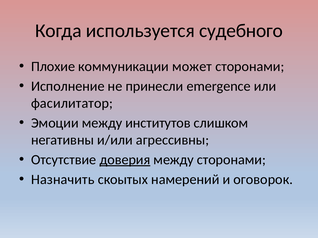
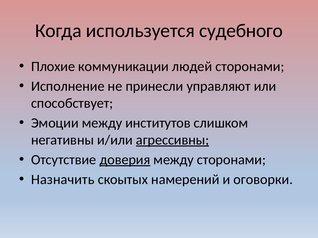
может: может -> людей
emergence: emergence -> управляют
фасилитатор: фасилитатор -> способствует
агрессивны underline: none -> present
оговорок: оговорок -> оговорки
